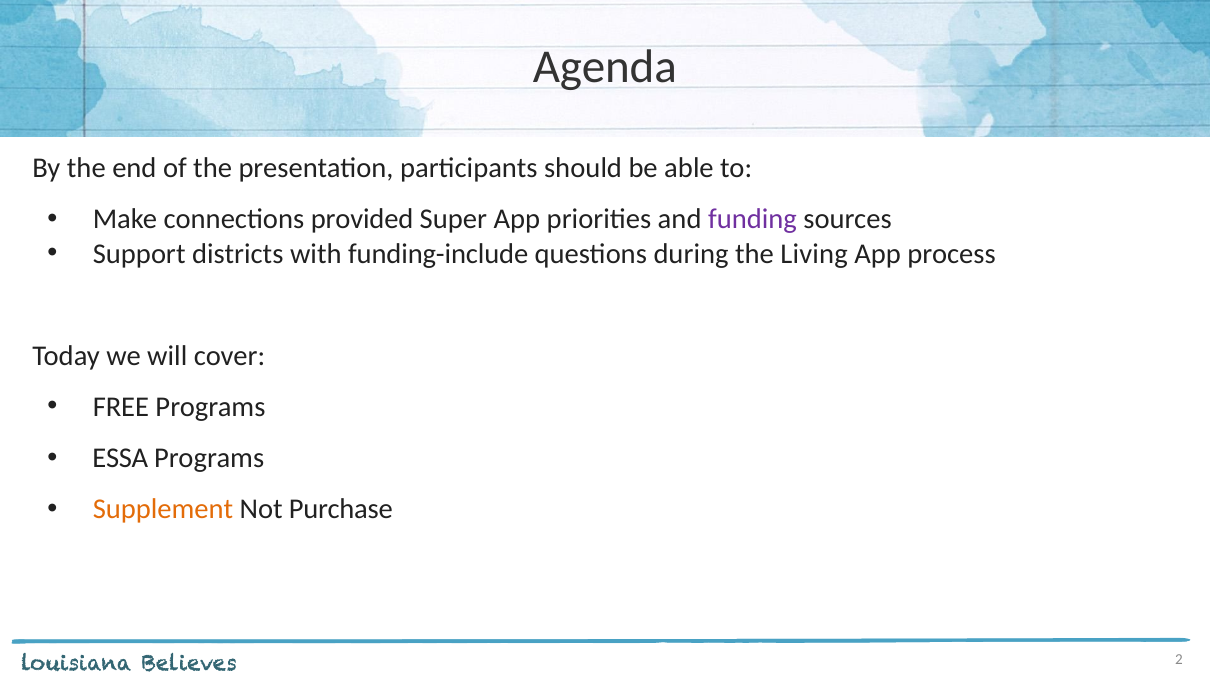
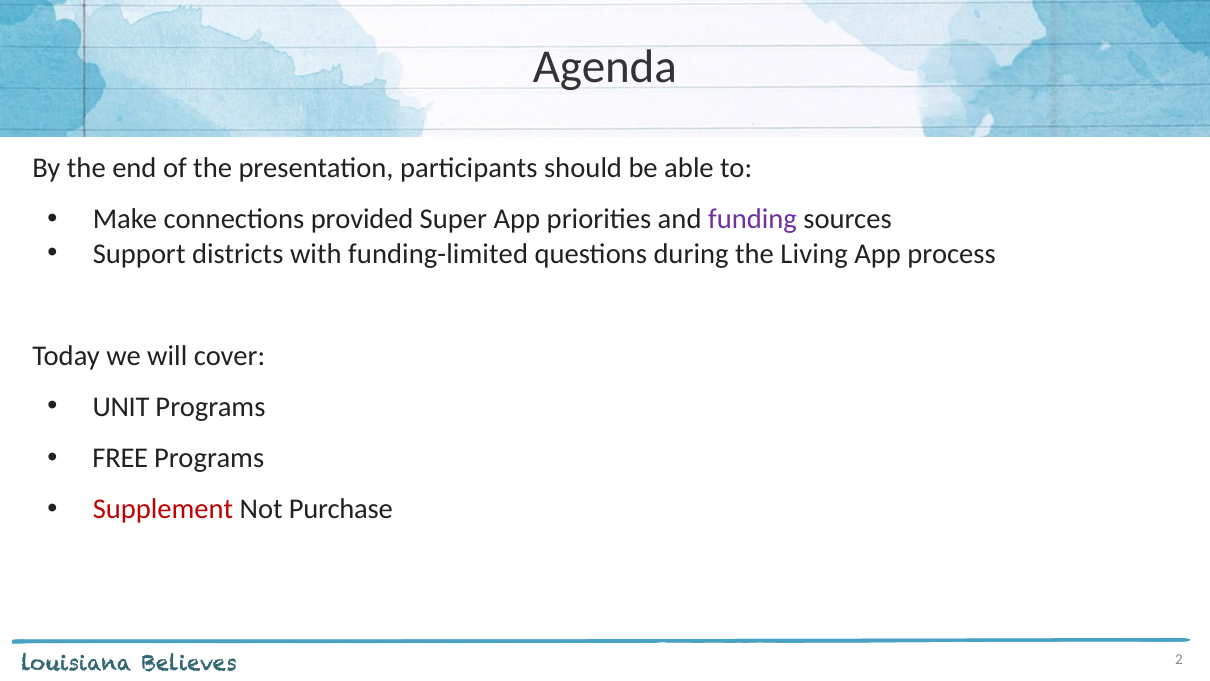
funding-include: funding-include -> funding-limited
FREE: FREE -> UNIT
ESSA: ESSA -> FREE
Supplement colour: orange -> red
